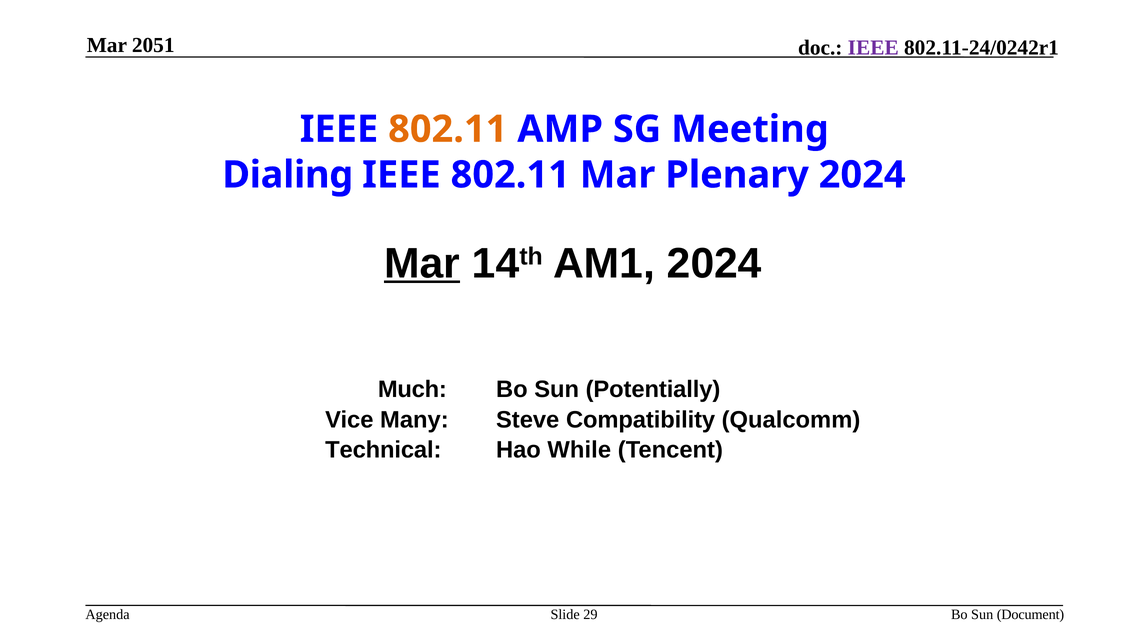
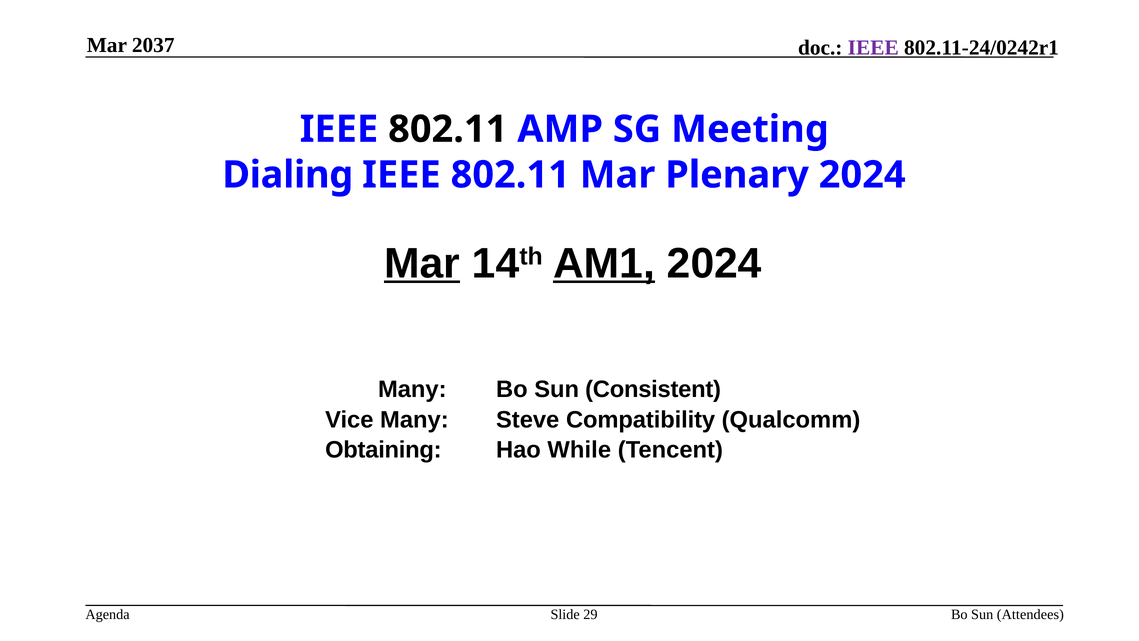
2051: 2051 -> 2037
802.11 at (448, 129) colour: orange -> black
AM1 underline: none -> present
Much at (412, 389): Much -> Many
Potentially: Potentially -> Consistent
Technical: Technical -> Obtaining
Document: Document -> Attendees
